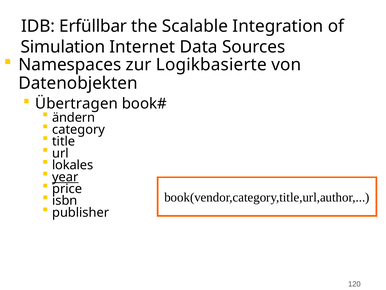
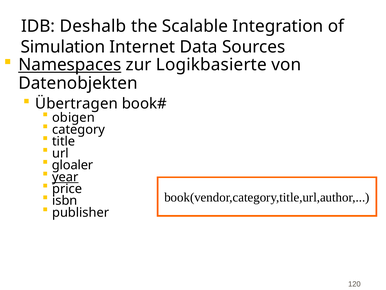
Erfüllbar: Erfüllbar -> Deshalb
Namespaces underline: none -> present
ändern: ändern -> obigen
lokales: lokales -> gloaler
